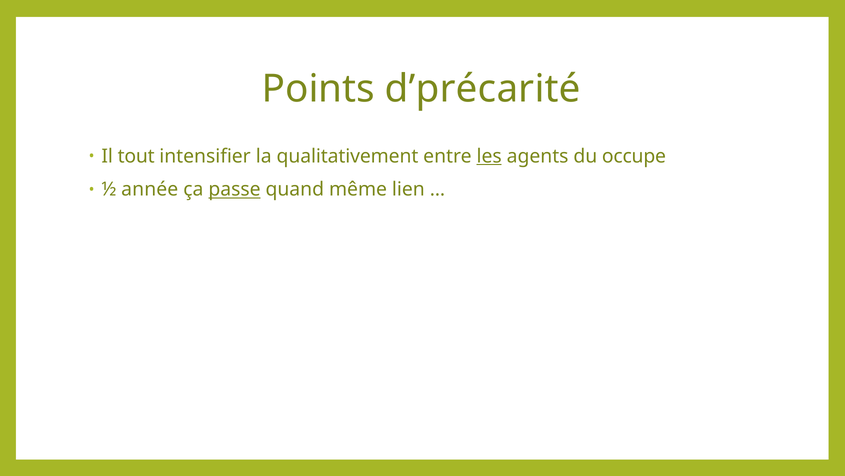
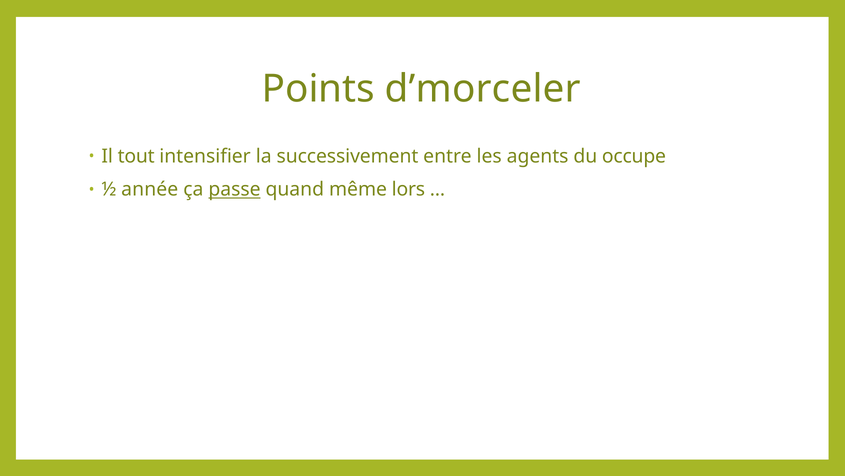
d’précarité: d’précarité -> d’morceler
qualitativement: qualitativement -> successivement
les underline: present -> none
lien: lien -> lors
